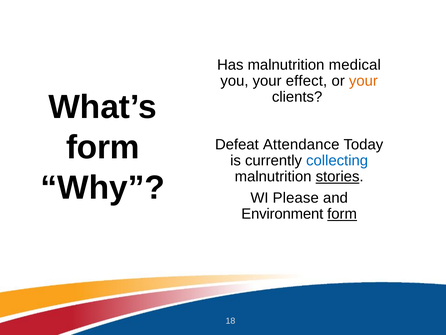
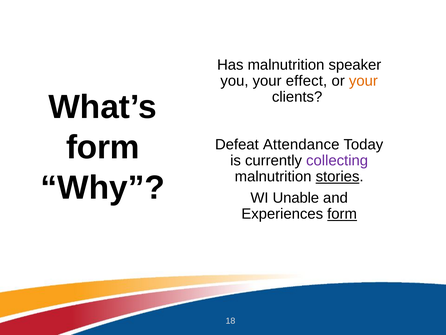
medical: medical -> speaker
collecting colour: blue -> purple
Please: Please -> Unable
Environment: Environment -> Experiences
